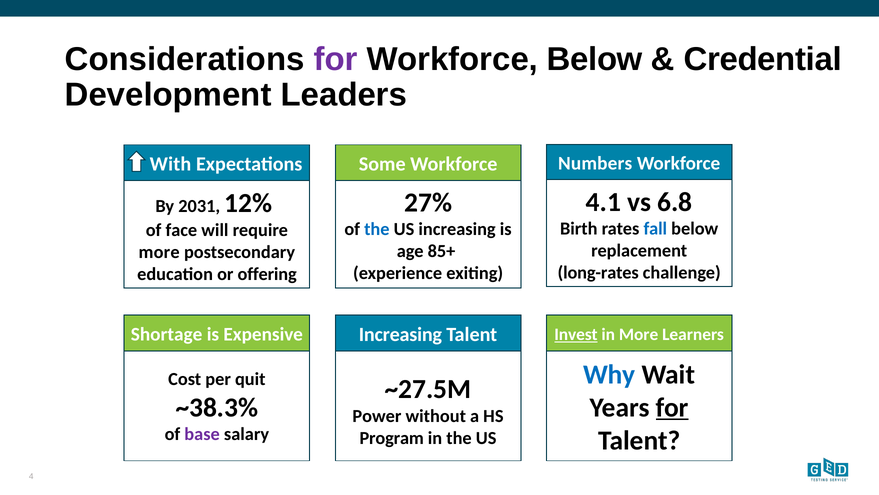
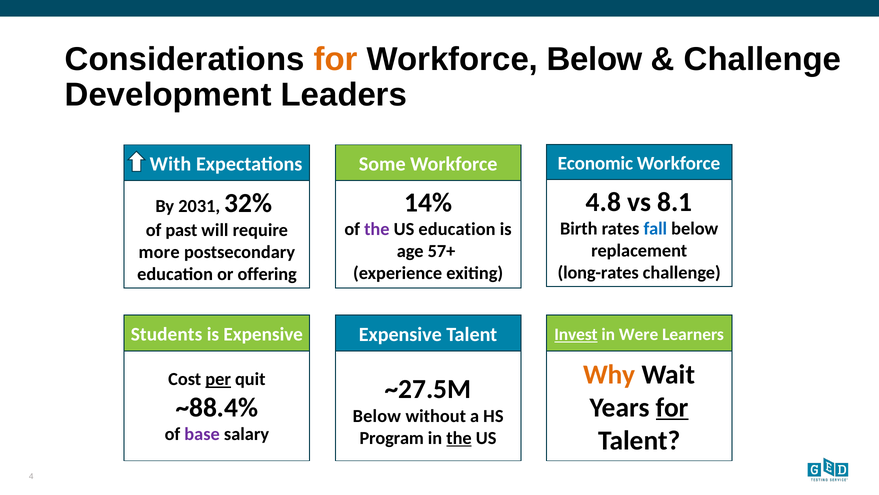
for at (336, 59) colour: purple -> orange
Credential at (763, 59): Credential -> Challenge
Numbers: Numbers -> Economic
4.1: 4.1 -> 4.8
6.8: 6.8 -> 8.1
27%: 27% -> 14%
12%: 12% -> 32%
the at (377, 229) colour: blue -> purple
US increasing: increasing -> education
face: face -> past
85+: 85+ -> 57+
Increasing at (400, 334): Increasing -> Expensive
Shortage: Shortage -> Students
in More: More -> Were
Why colour: blue -> orange
per underline: none -> present
~38.3%: ~38.3% -> ~88.4%
Power at (377, 416): Power -> Below
the at (459, 438) underline: none -> present
